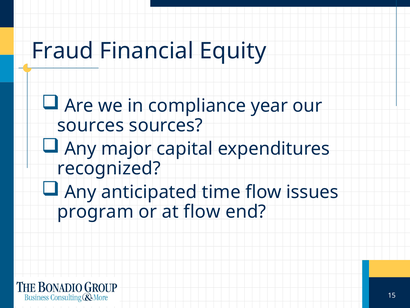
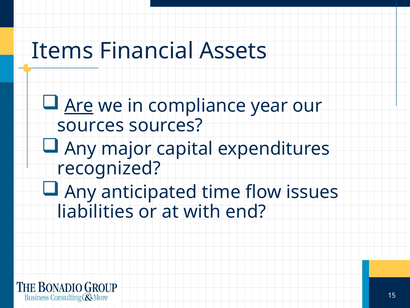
Fraud: Fraud -> Items
Equity: Equity -> Assets
Are underline: none -> present
program: program -> liabilities
at flow: flow -> with
